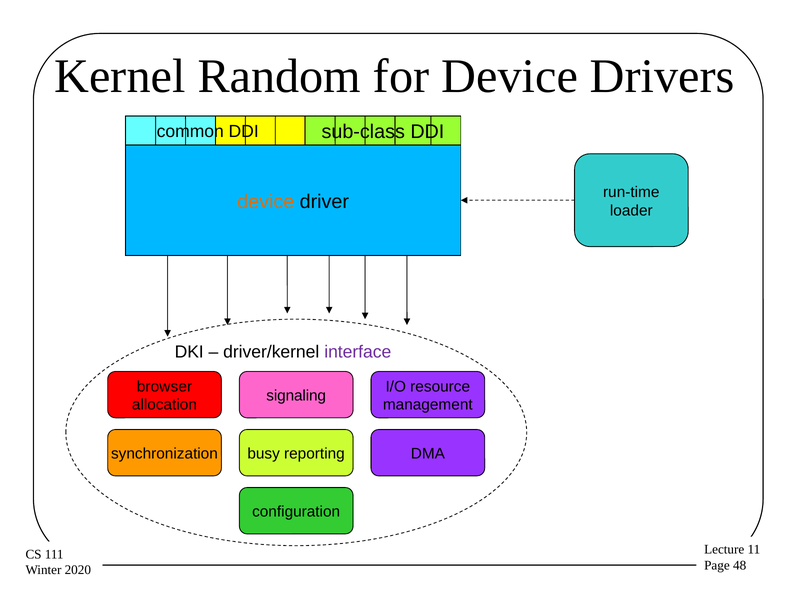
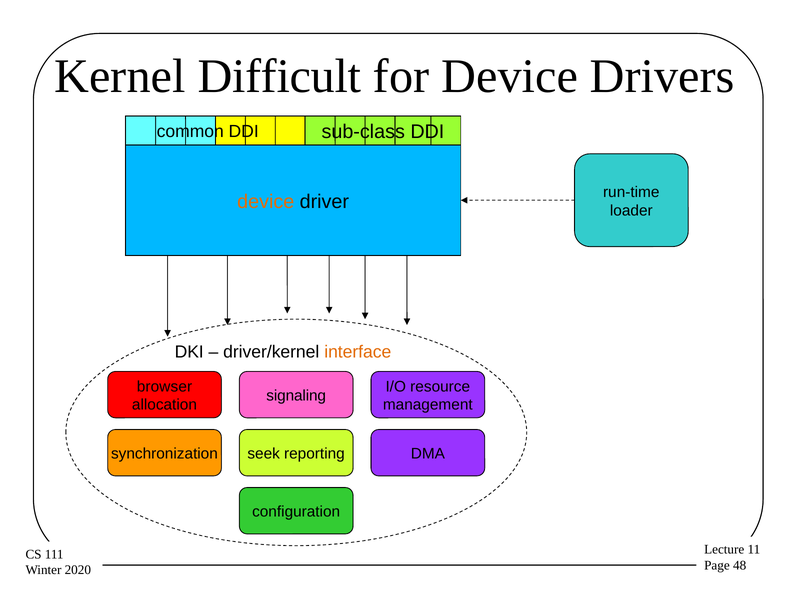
Random: Random -> Difficult
interface colour: purple -> orange
busy: busy -> seek
